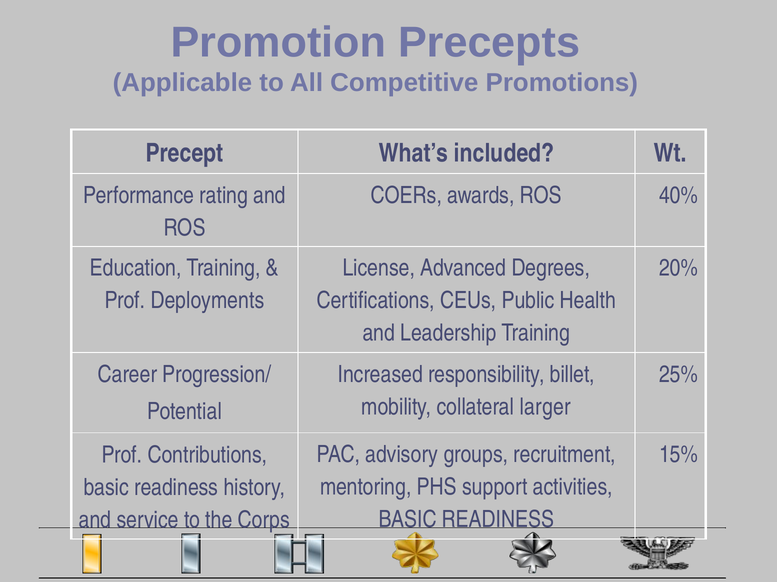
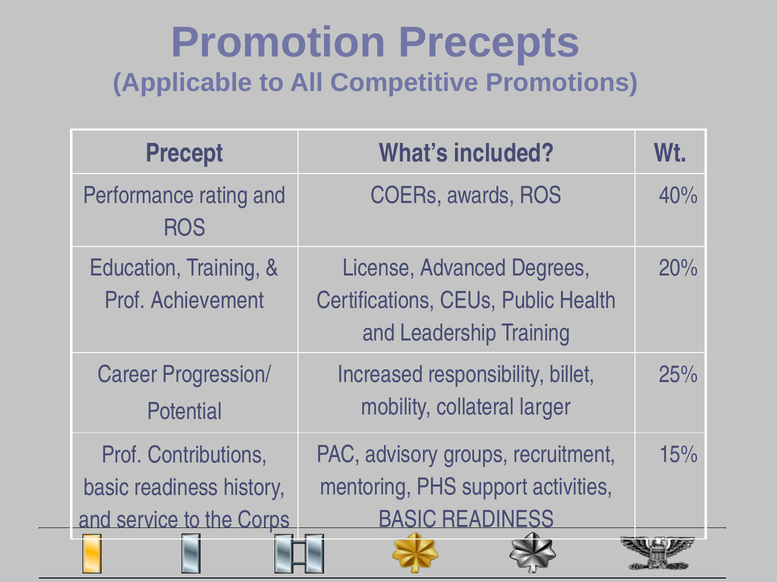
Deployments: Deployments -> Achievement
